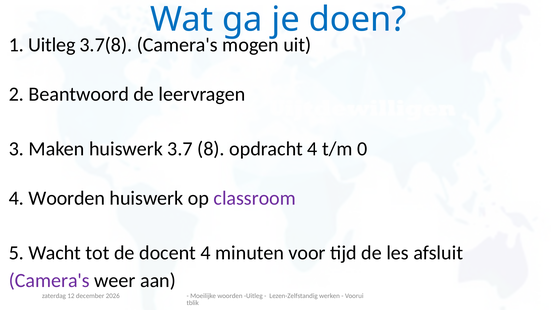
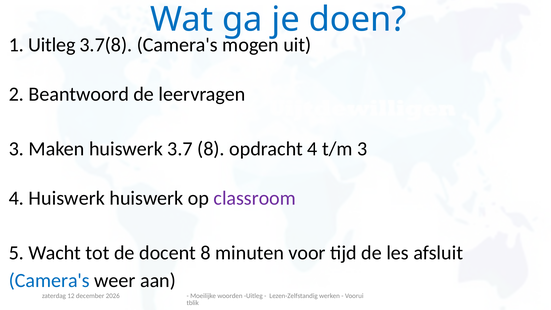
t/m 0: 0 -> 3
4 Woorden: Woorden -> Huiswerk
docent 4: 4 -> 8
Camera's at (49, 280) colour: purple -> blue
